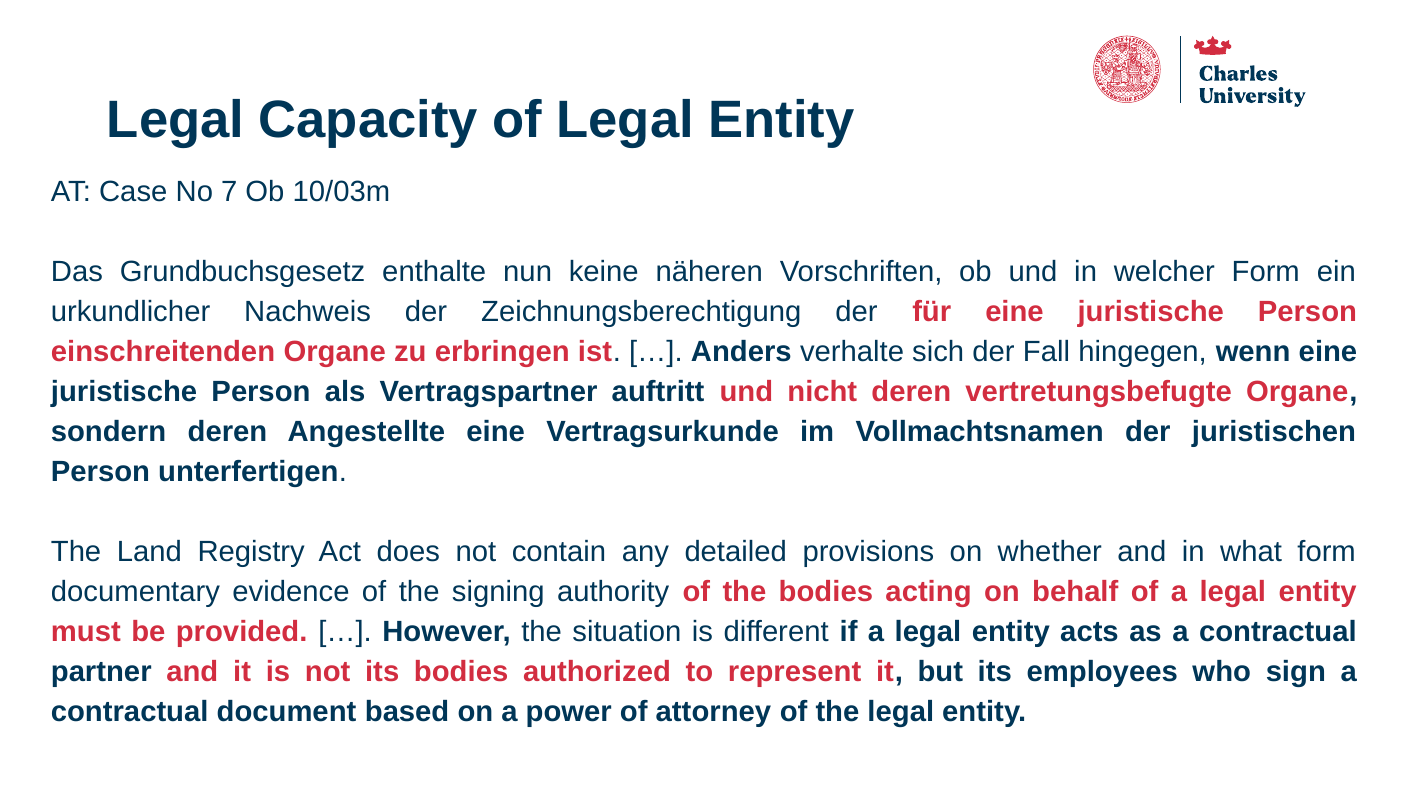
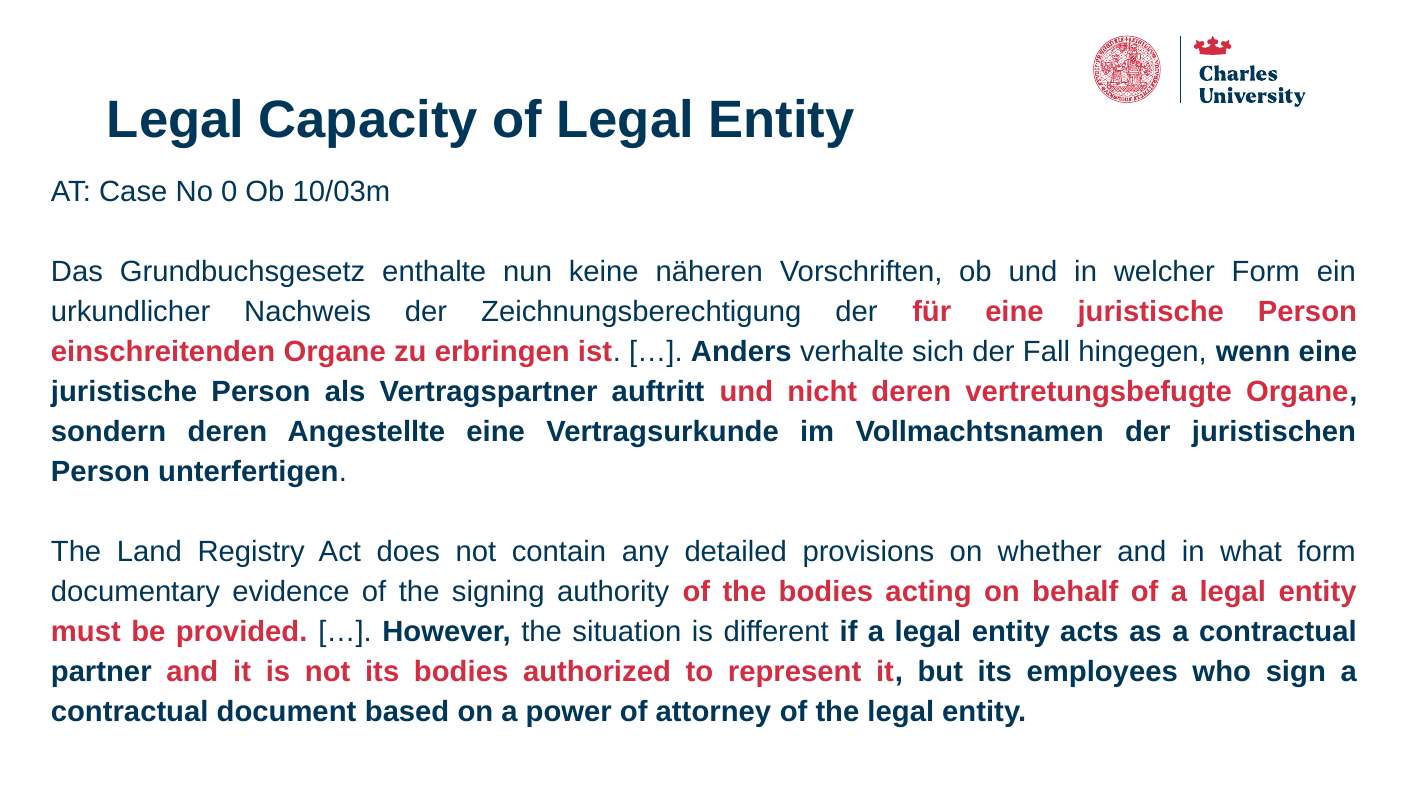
7: 7 -> 0
